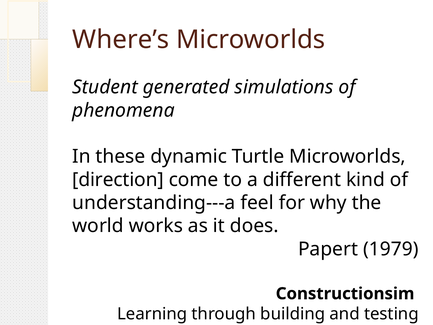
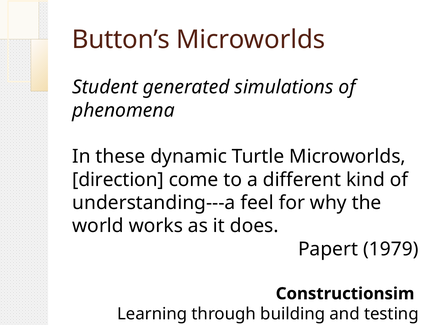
Where’s: Where’s -> Button’s
